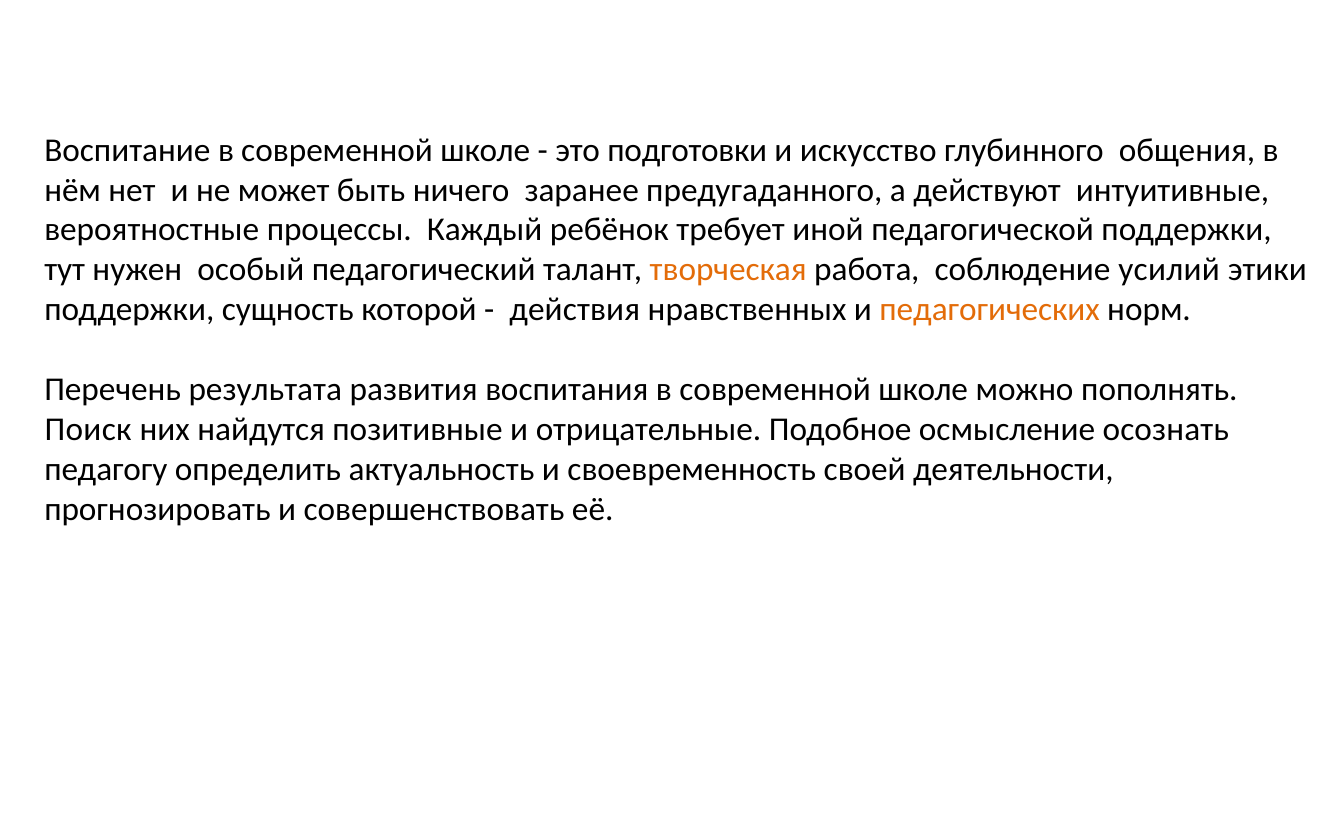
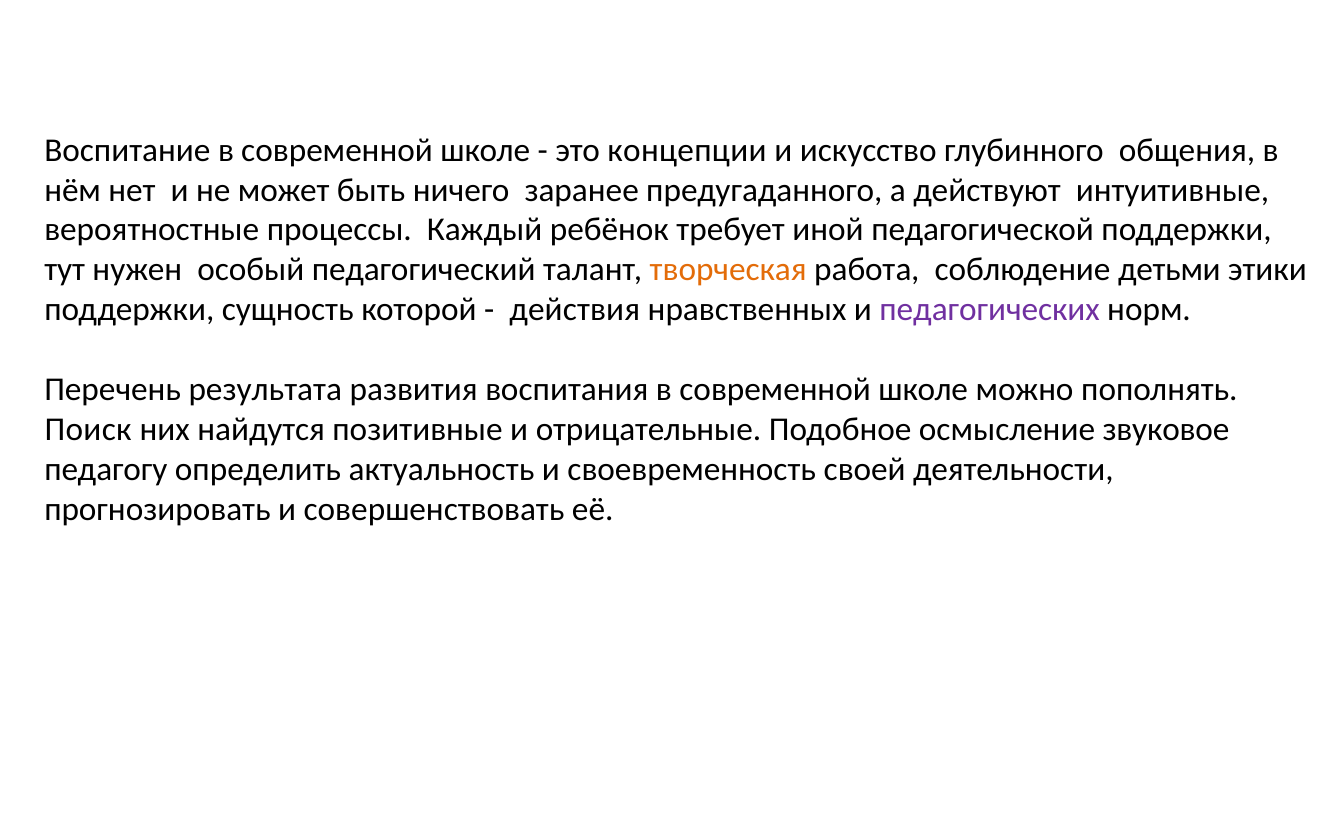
подготовки: подготовки -> концепции
усилий: усилий -> детьми
педагогических colour: orange -> purple
осознать: осознать -> звуковое
